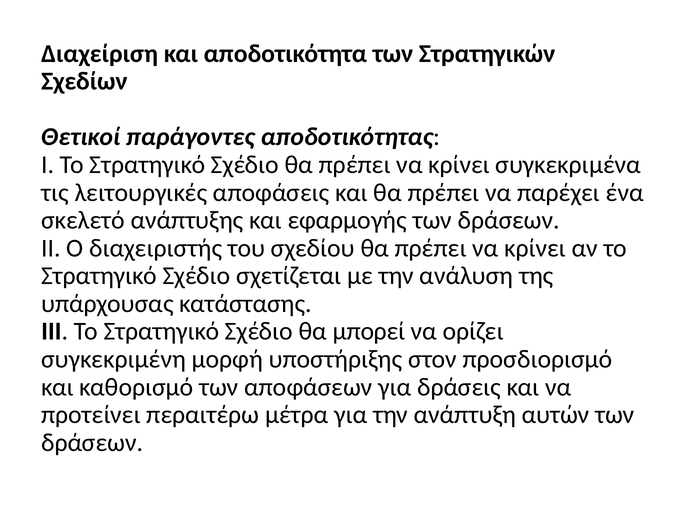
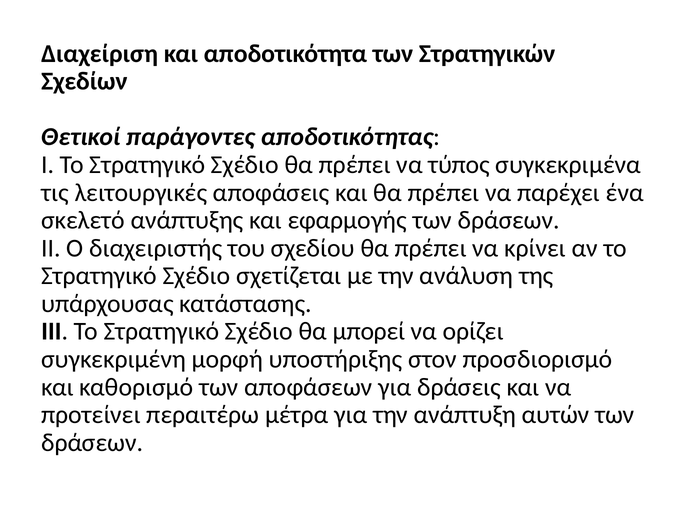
κρίνει at (459, 165): κρίνει -> τύπος
